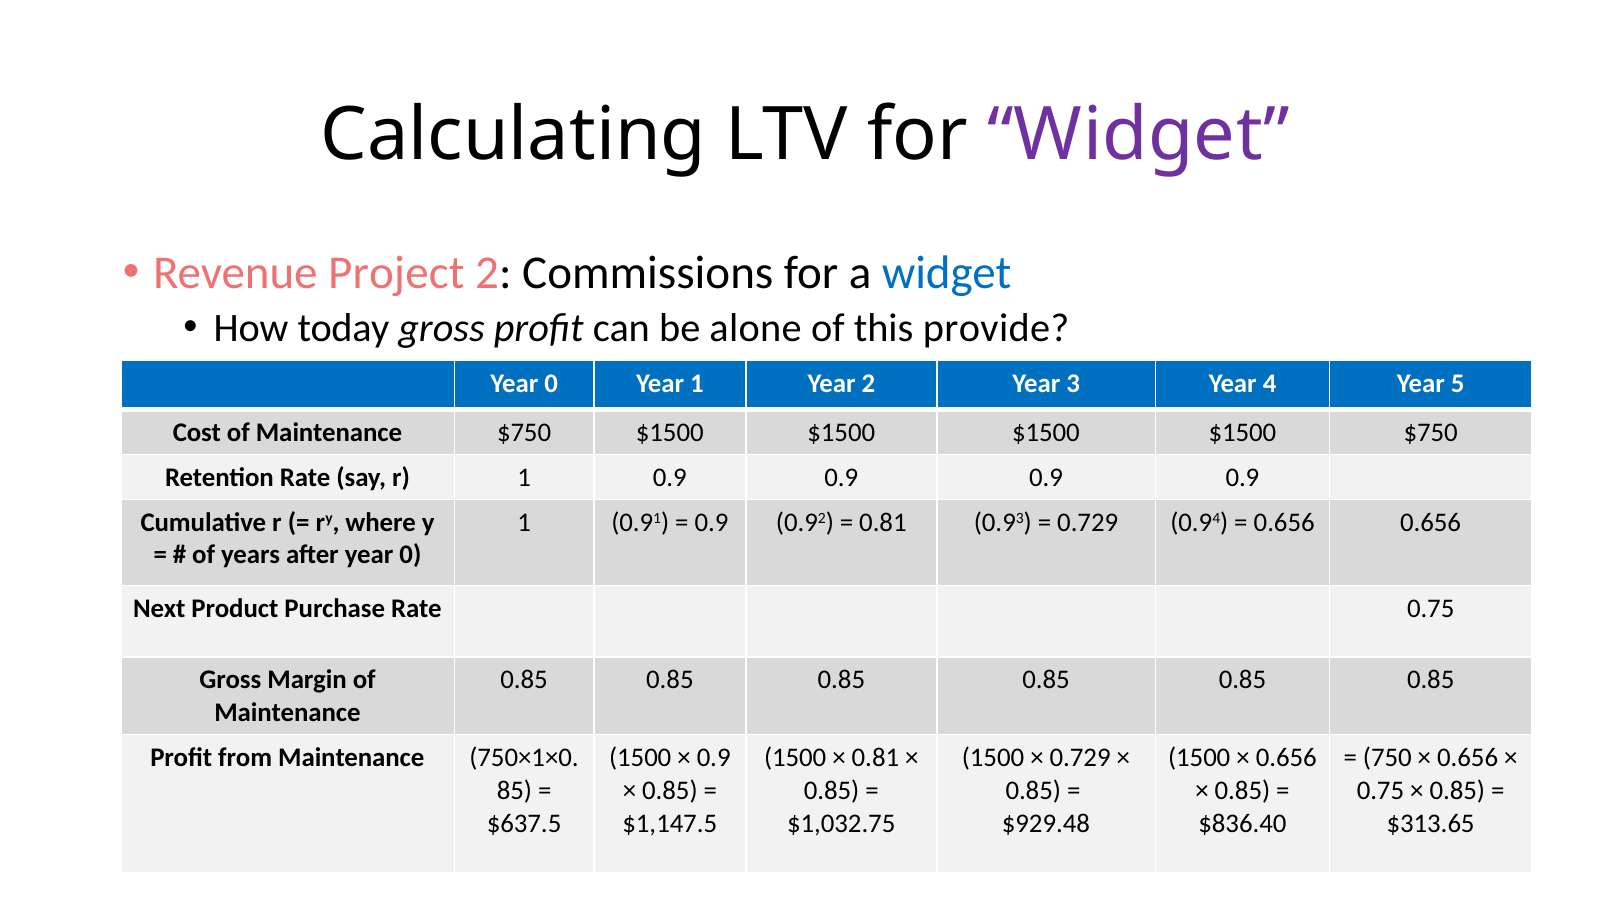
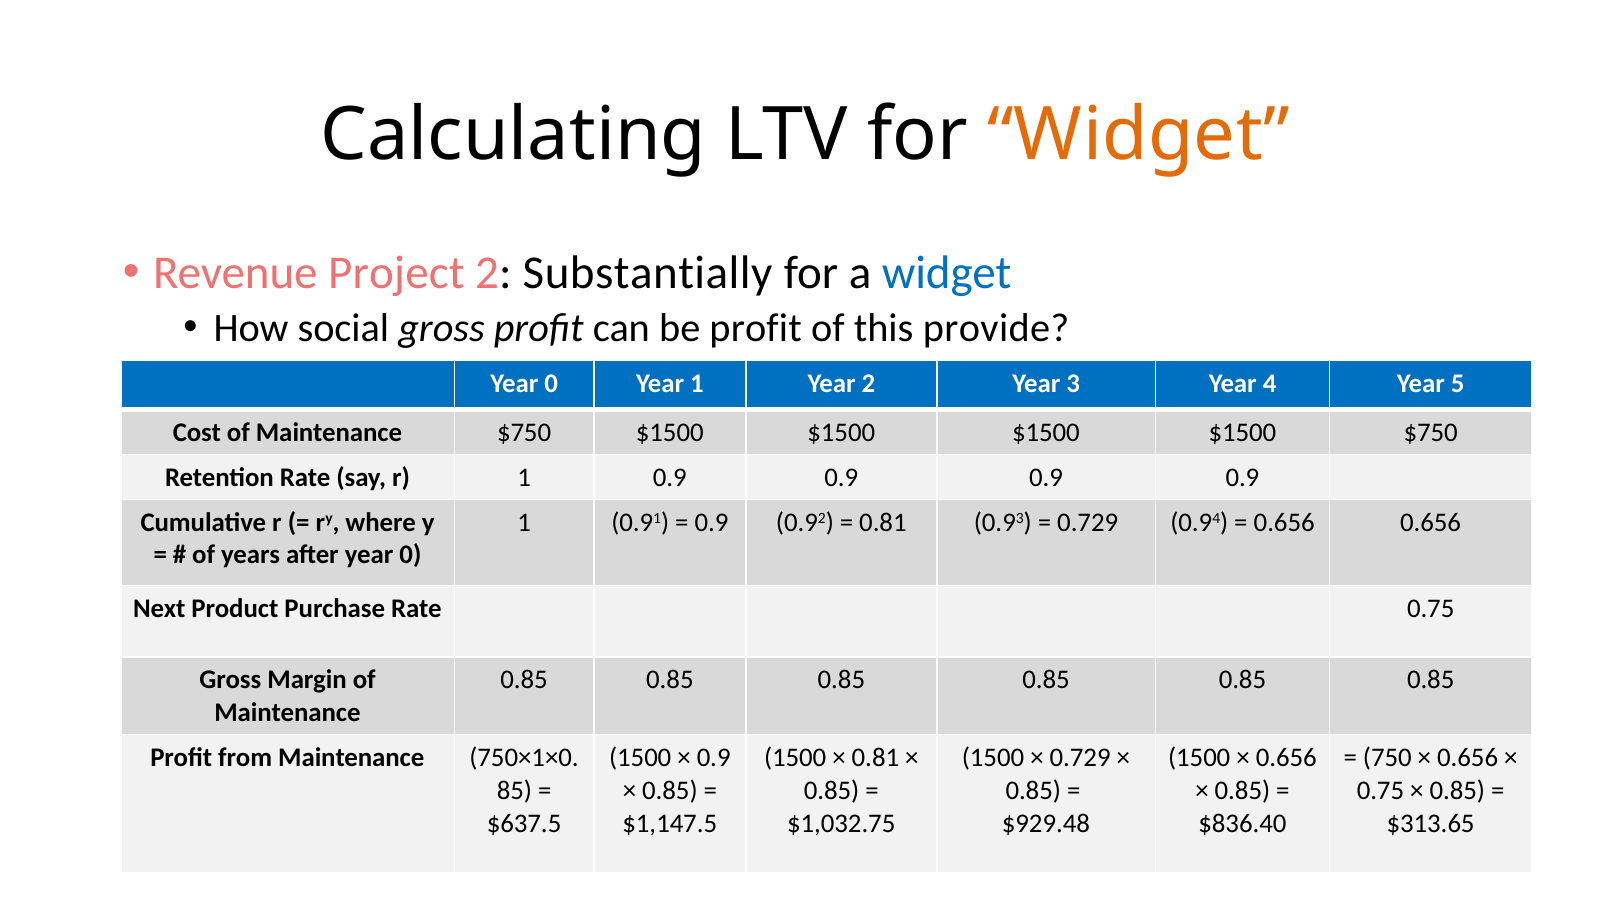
Widget at (1138, 135) colour: purple -> orange
Commissions: Commissions -> Substantially
today: today -> social
be alone: alone -> profit
